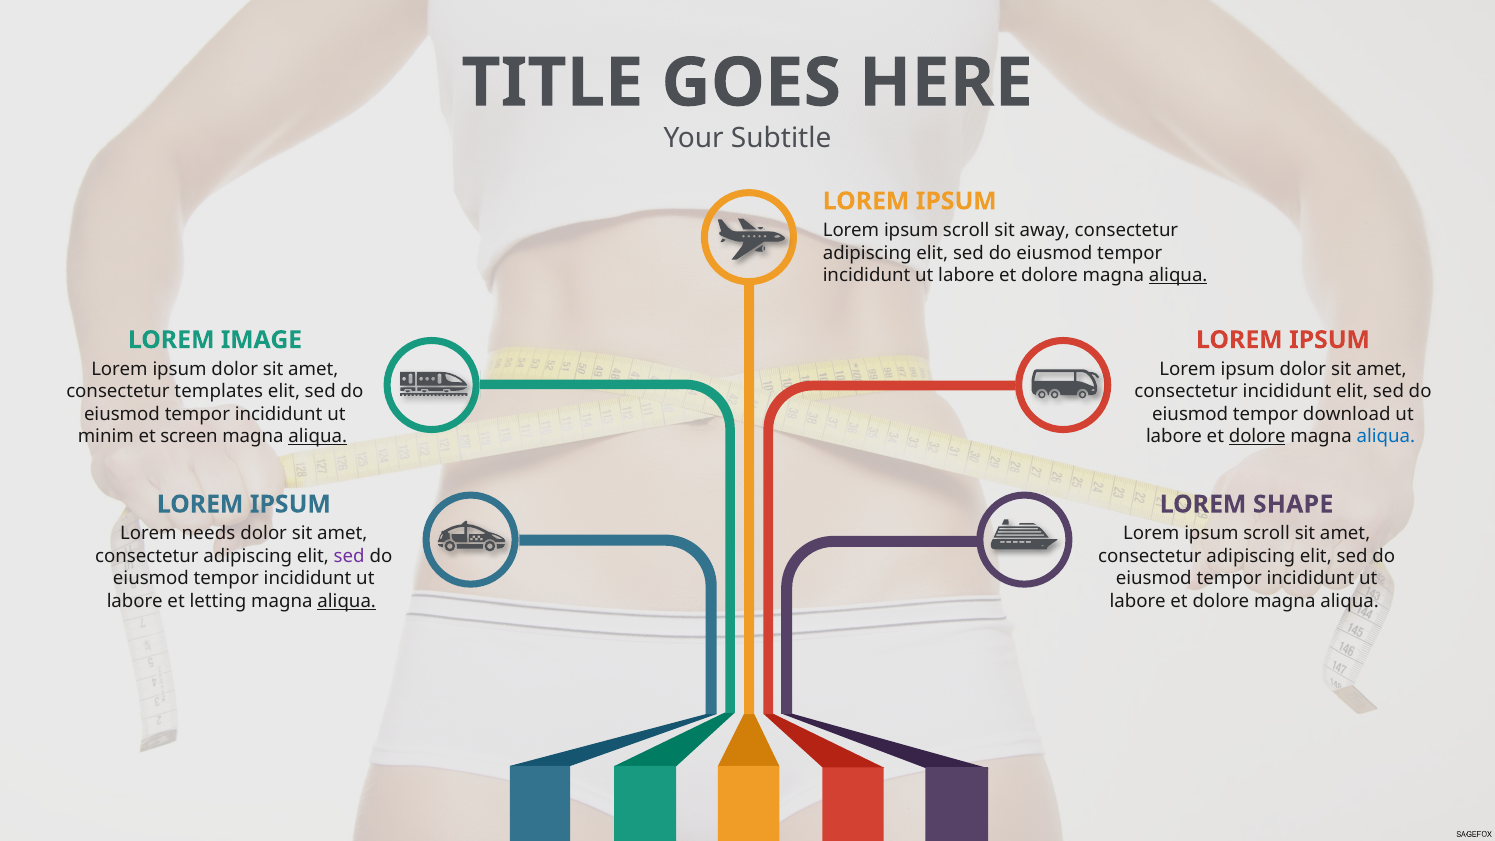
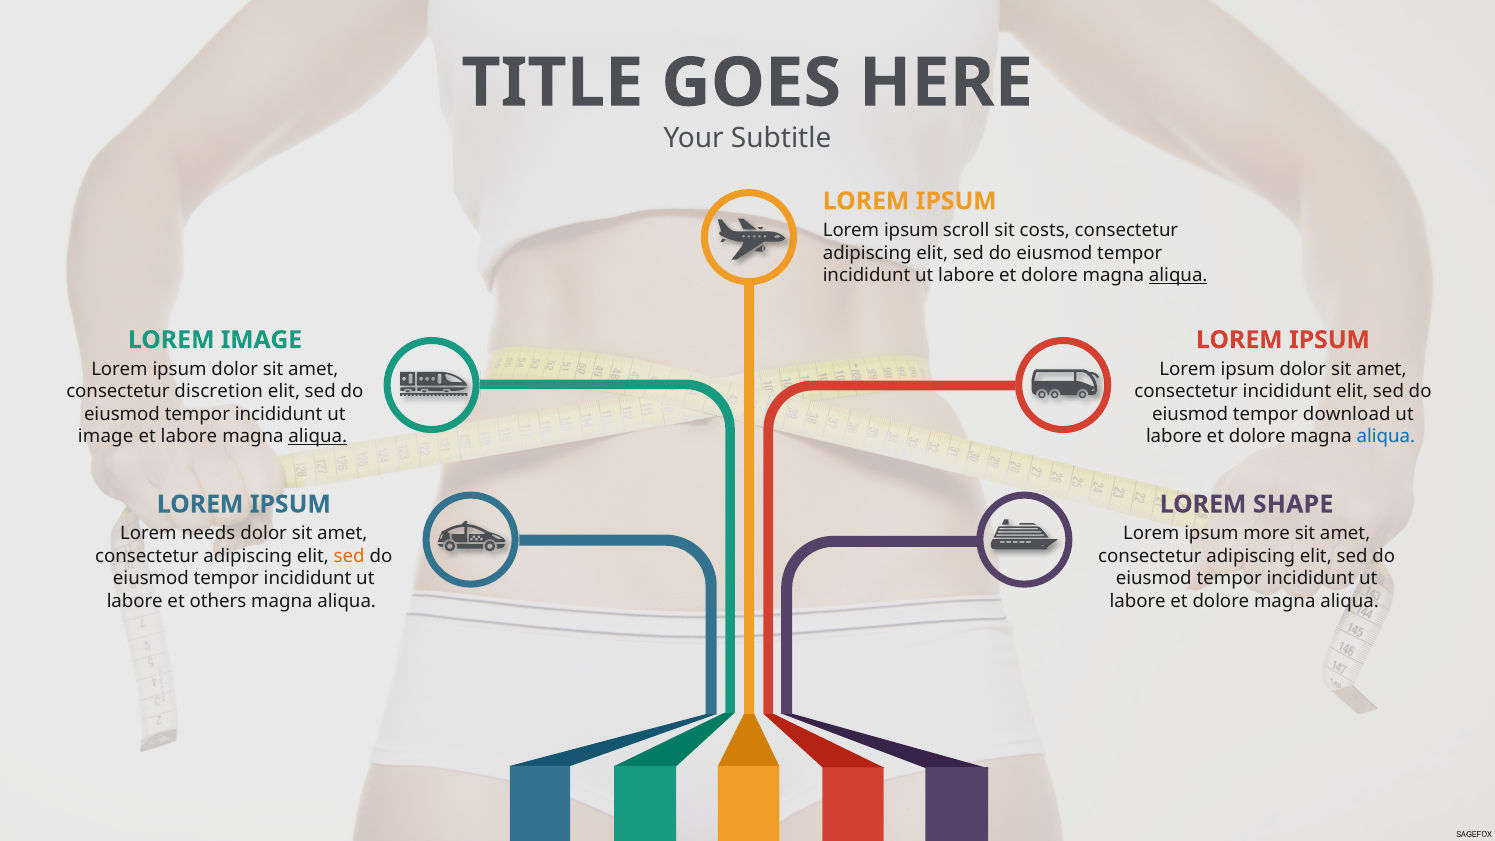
away: away -> costs
templates: templates -> discretion
minim at (106, 437): minim -> image
et screen: screen -> labore
dolore at (1257, 437) underline: present -> none
scroll at (1267, 534): scroll -> more
sed at (349, 556) colour: purple -> orange
letting: letting -> others
aliqua at (347, 601) underline: present -> none
